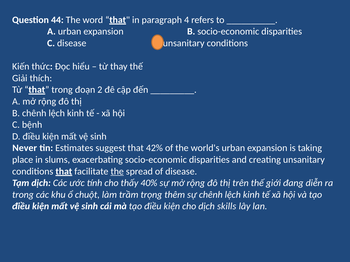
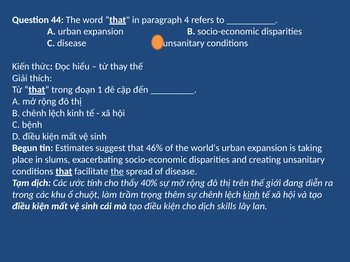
2: 2 -> 1
Never: Never -> Begun
42%: 42% -> 46%
kinh at (251, 195) underline: none -> present
